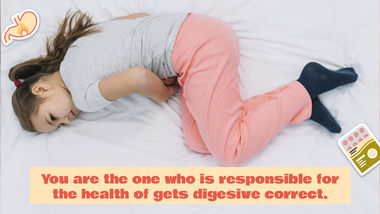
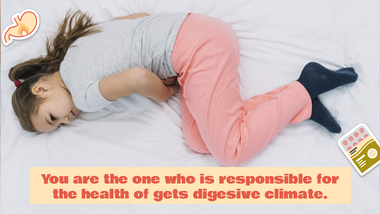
correct: correct -> climate
